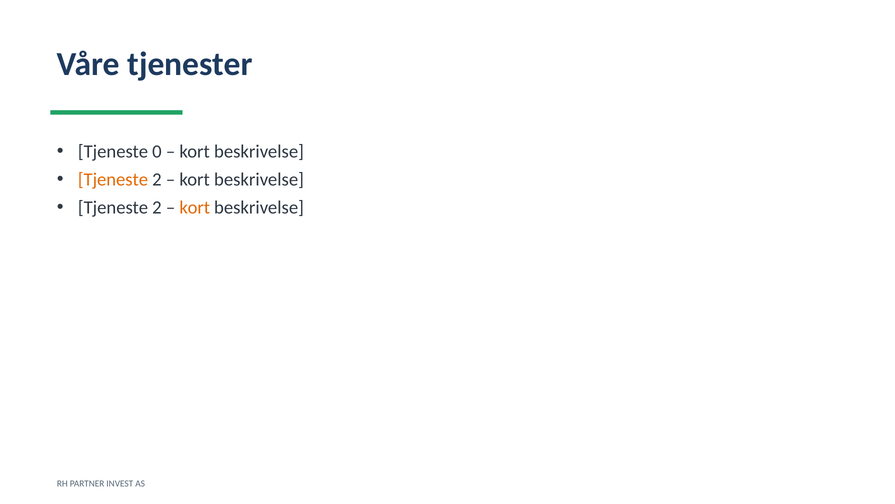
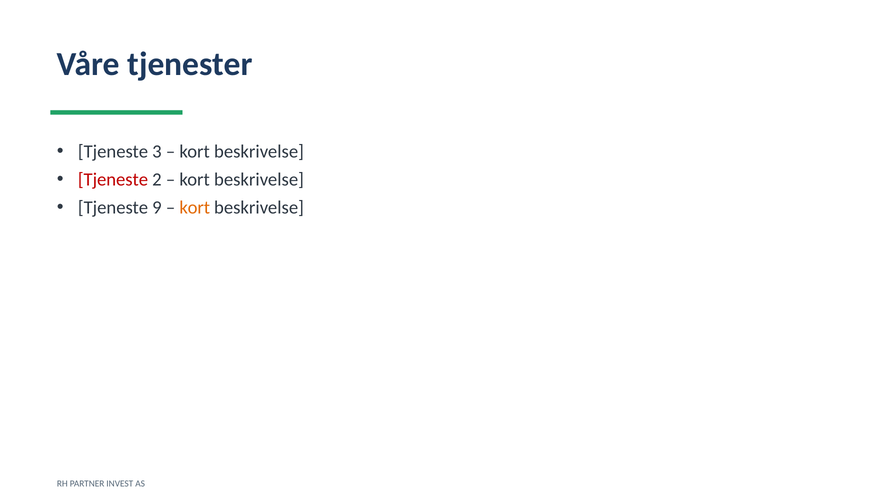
0: 0 -> 3
Tjeneste at (113, 180) colour: orange -> red
2 at (157, 208): 2 -> 9
